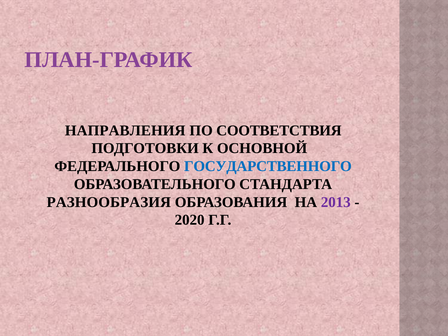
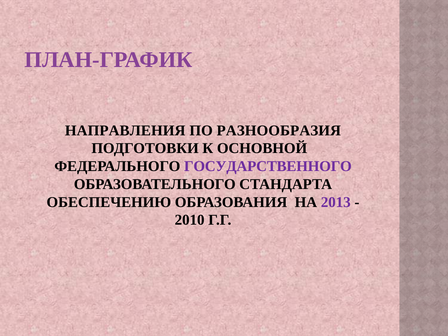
СООТВЕТСТВИЯ: СООТВЕТСТВИЯ -> РАЗНООБРАЗИЯ
ГОСУДАРСТВЕННОГО colour: blue -> purple
РАЗНООБРАЗИЯ: РАЗНООБРАЗИЯ -> ОБЕСПЕЧЕНИЮ
2020: 2020 -> 2010
